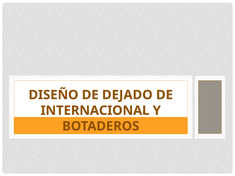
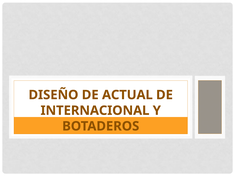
DEJADO: DEJADO -> ACTUAL
